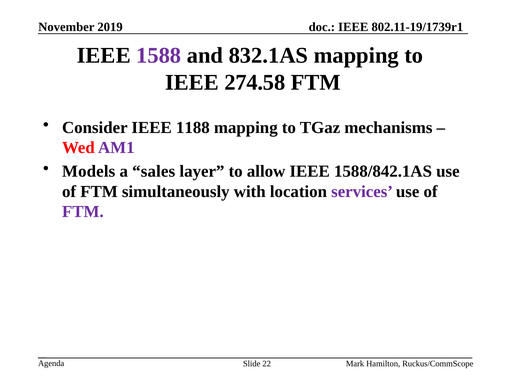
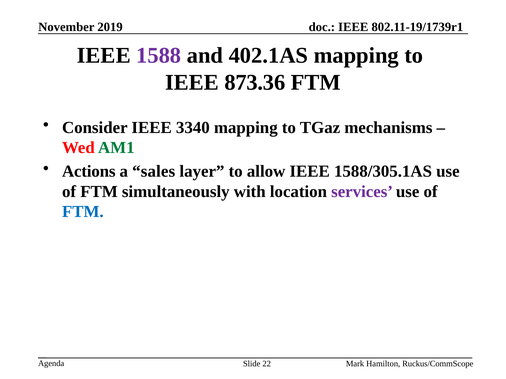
832.1AS: 832.1AS -> 402.1AS
274.58: 274.58 -> 873.36
1188: 1188 -> 3340
AM1 colour: purple -> green
Models: Models -> Actions
1588/842.1AS: 1588/842.1AS -> 1588/305.1AS
FTM at (83, 212) colour: purple -> blue
